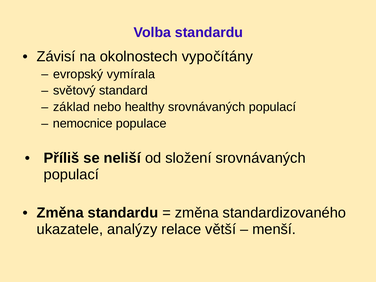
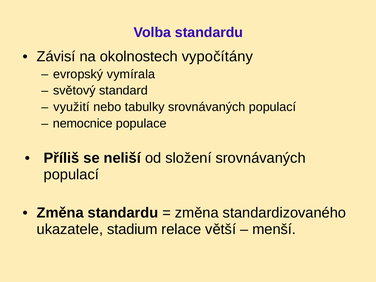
základ: základ -> využití
healthy: healthy -> tabulky
analýzy: analýzy -> stadium
